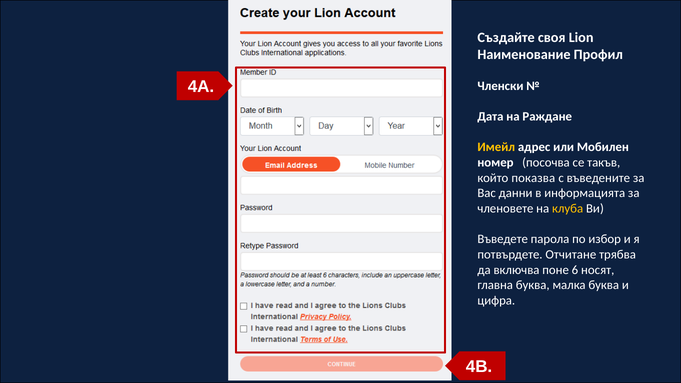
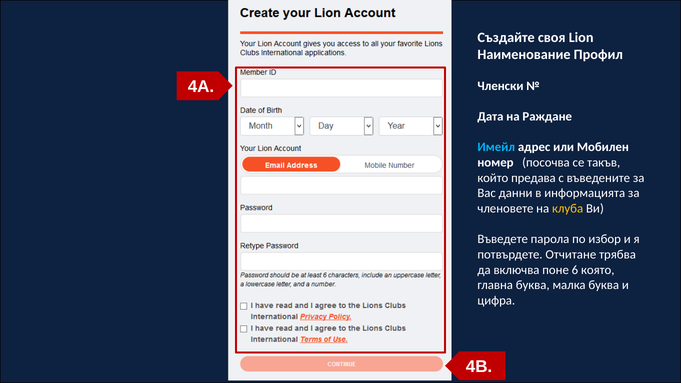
Имейл colour: yellow -> light blue
показва: показва -> предава
носят: носят -> която
